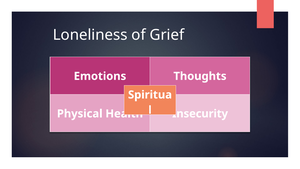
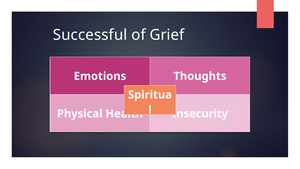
Loneliness: Loneliness -> Successful
